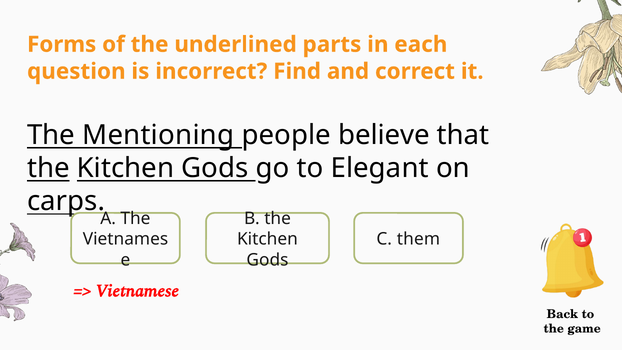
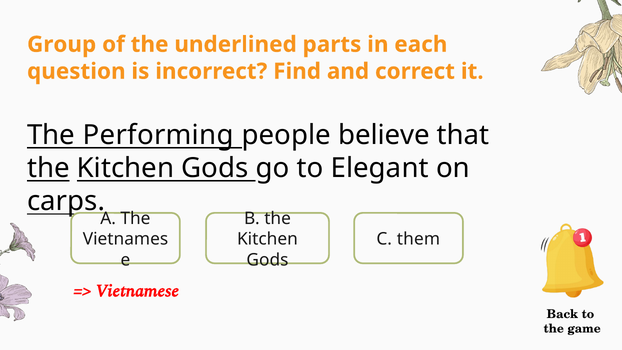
Forms: Forms -> Group
Mentioning: Mentioning -> Performing
